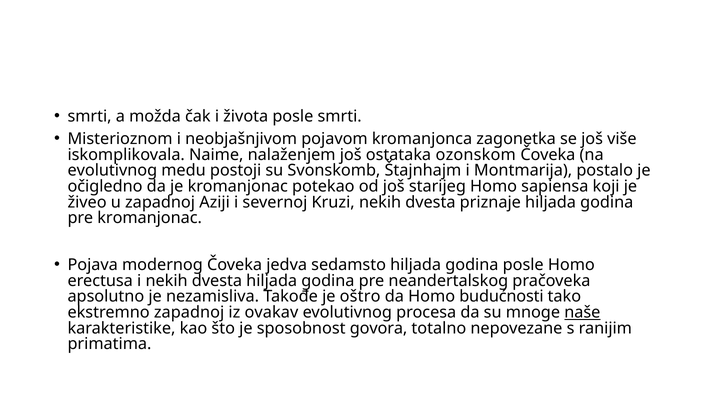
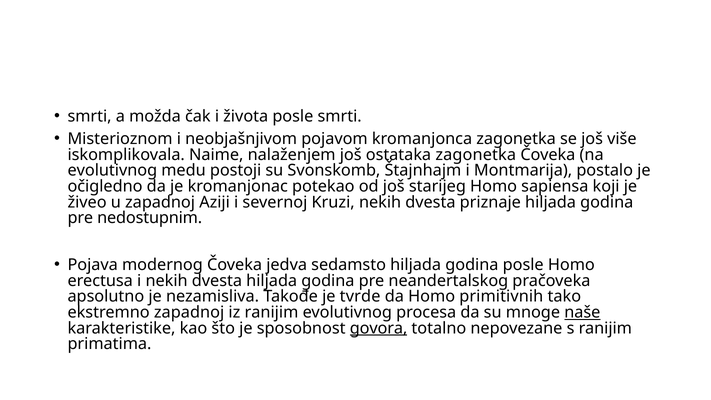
ostataka ozonskom: ozonskom -> zagonetka
pre kromanjonac: kromanjonac -> nedostupnim
oštro: oštro -> tvrde
budućnosti: budućnosti -> primitivnih
iz ovakav: ovakav -> ranijim
govora underline: none -> present
